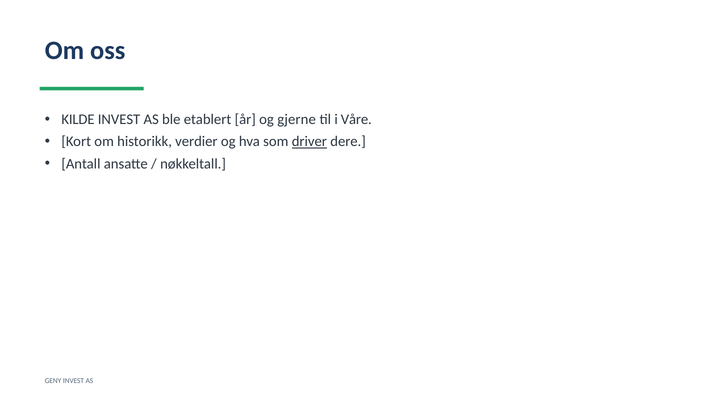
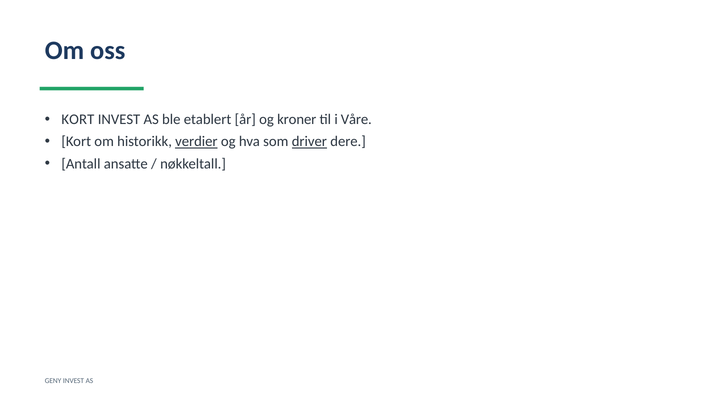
KILDE at (78, 119): KILDE -> KORT
gjerne: gjerne -> kroner
verdier underline: none -> present
